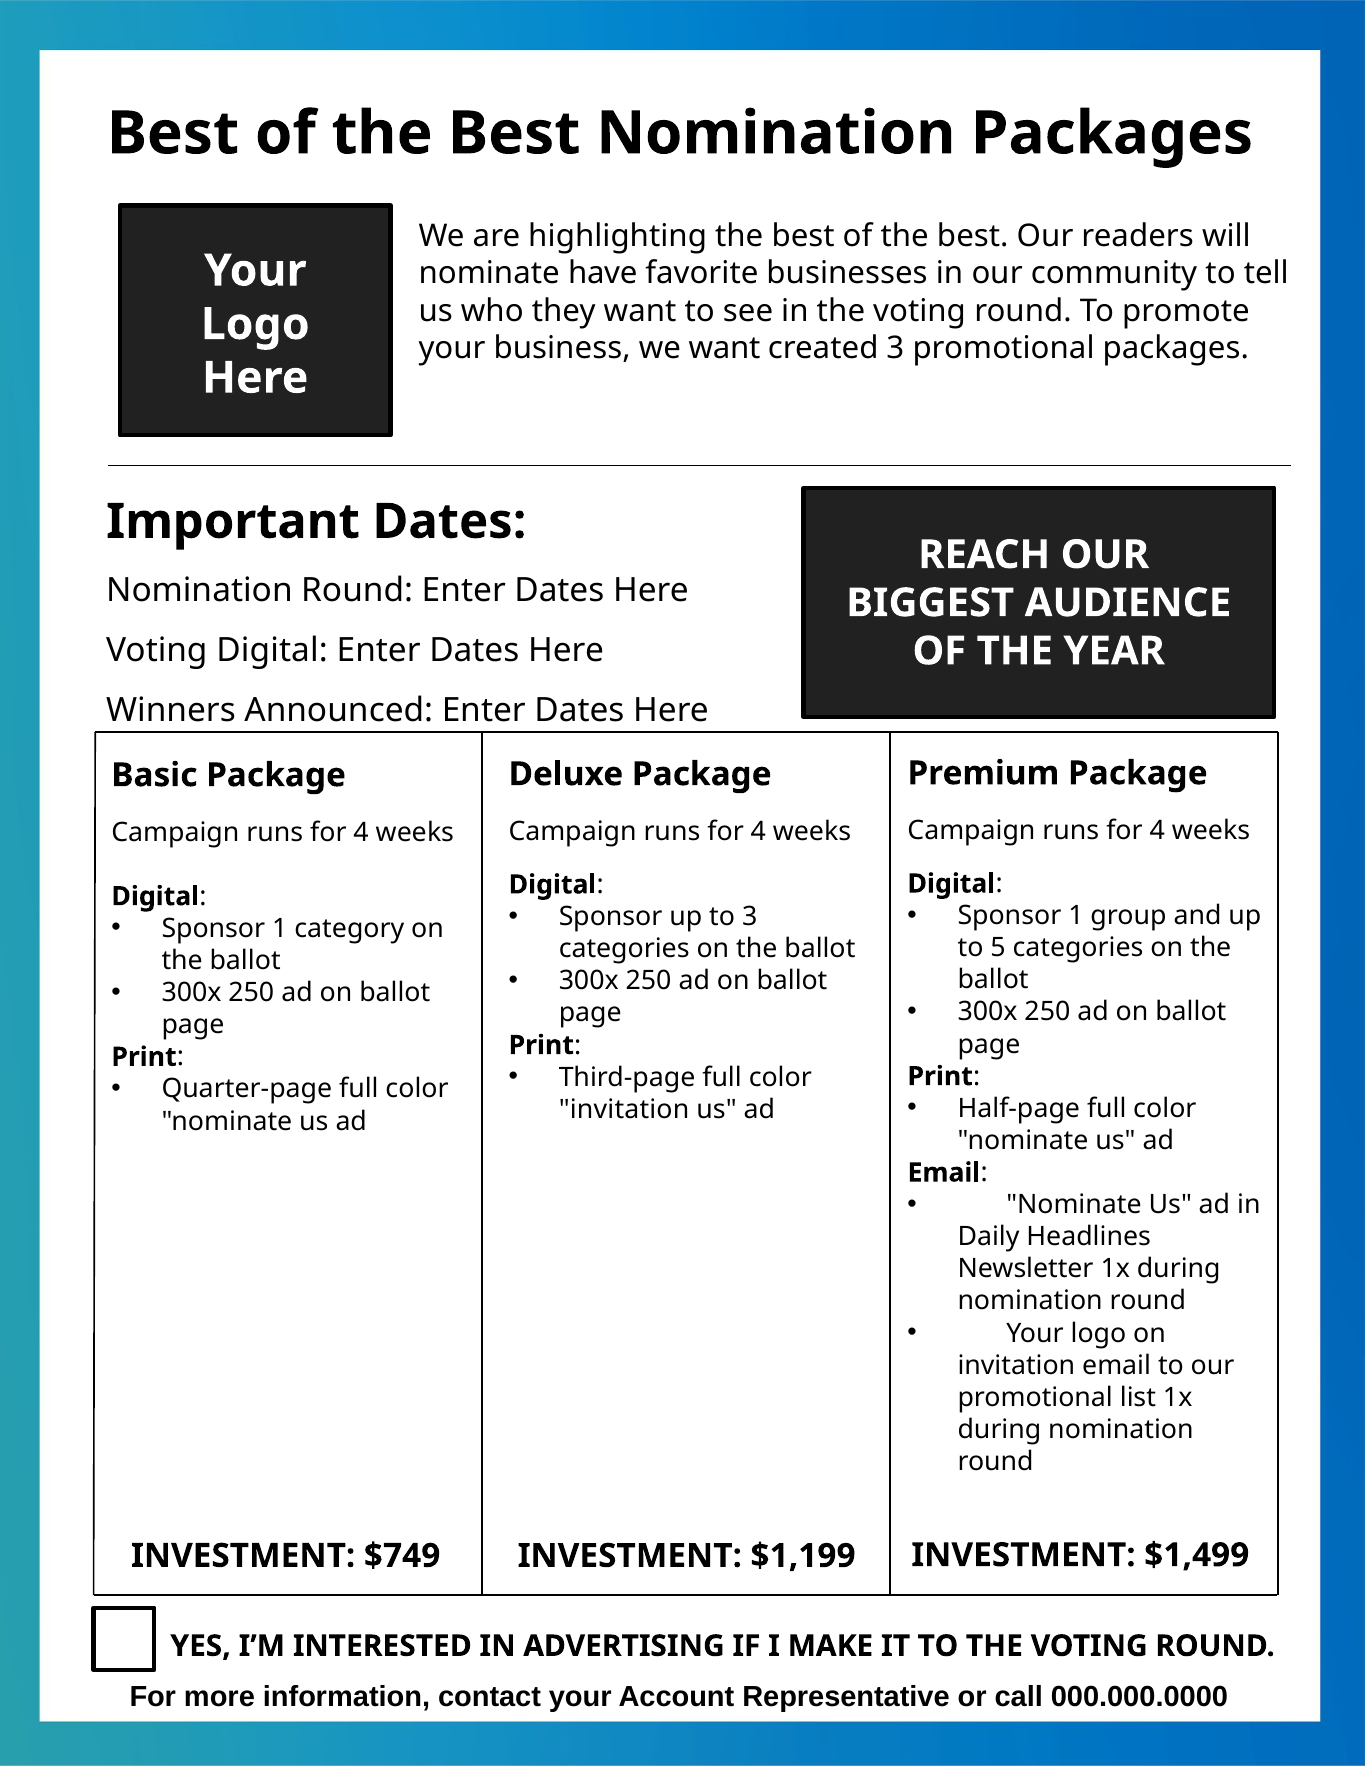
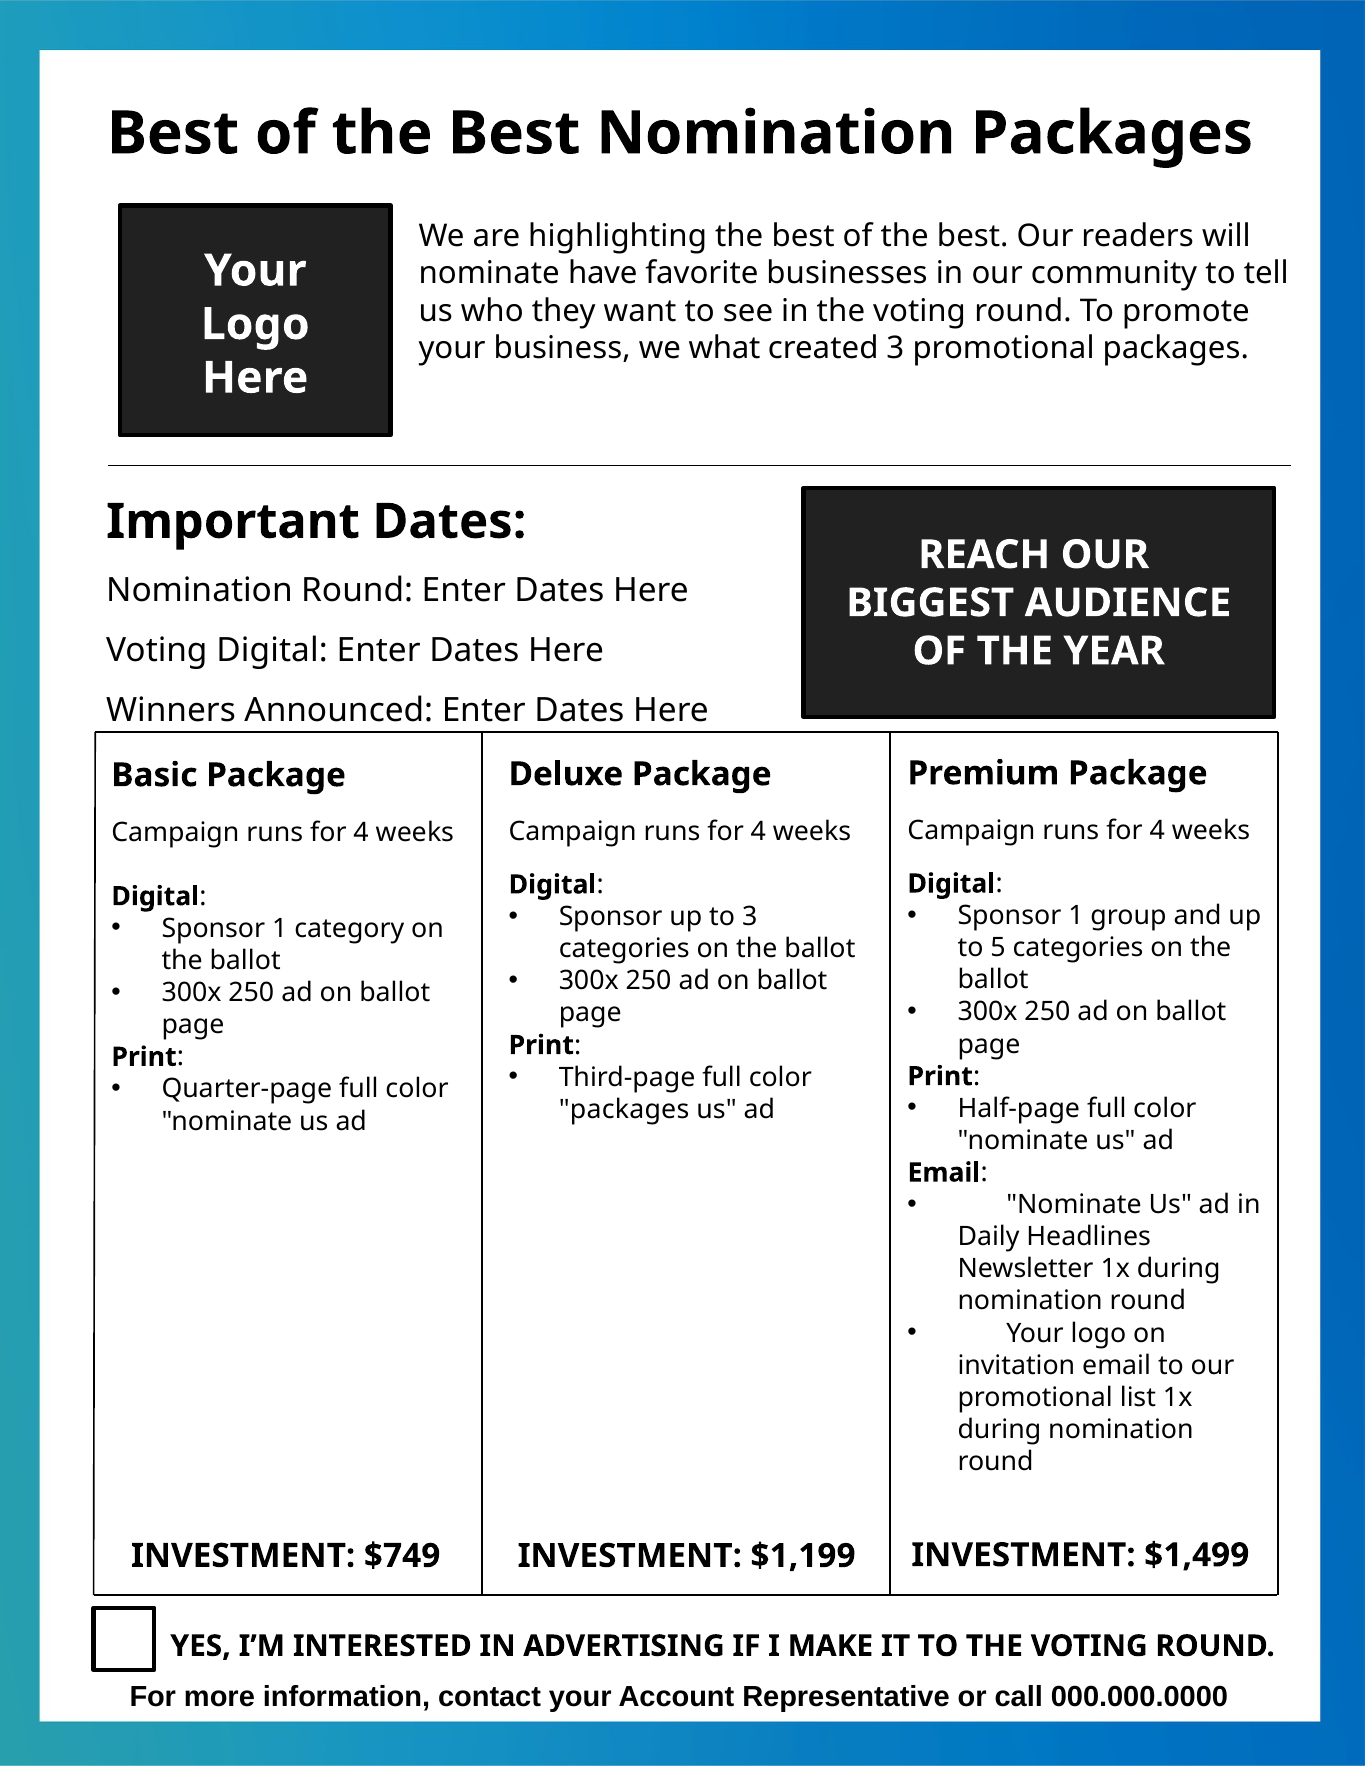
we want: want -> what
invitation at (624, 1110): invitation -> packages
